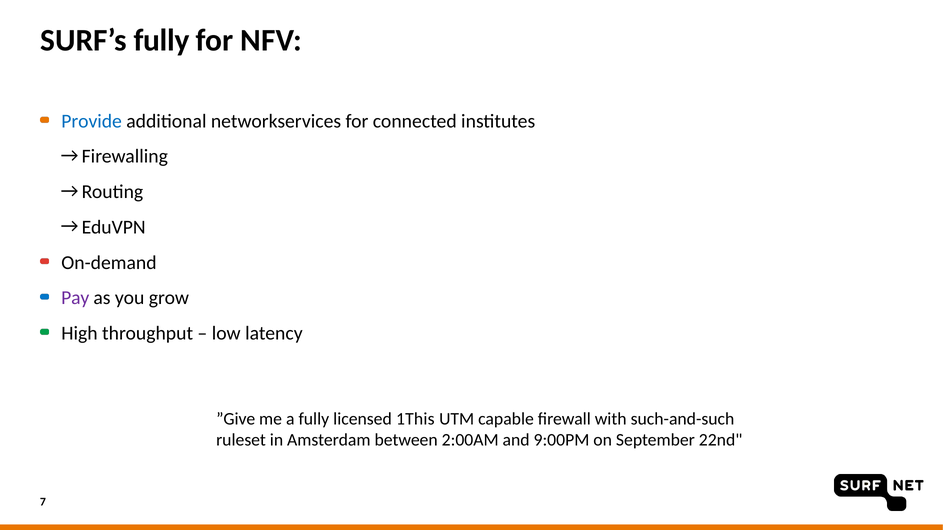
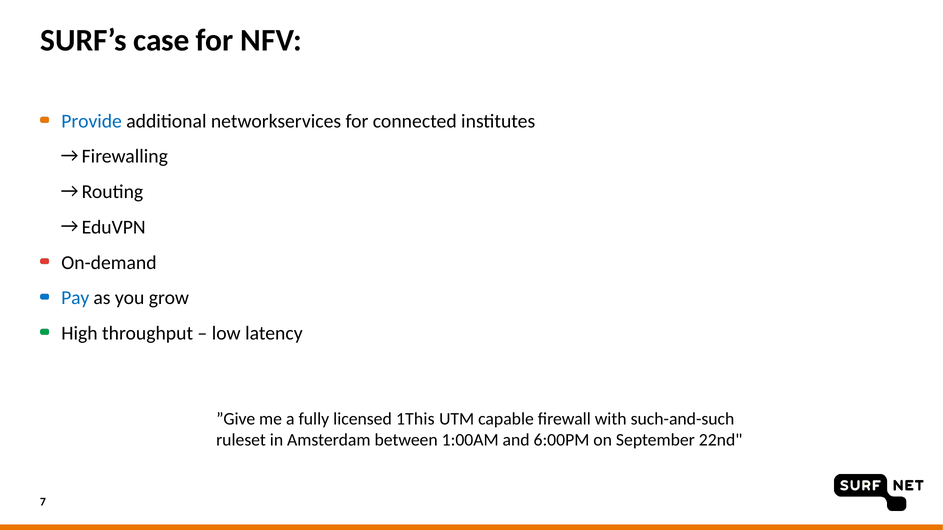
SURF’s fully: fully -> case
Pay colour: purple -> blue
2:00AM: 2:00AM -> 1:00AM
9:00PM: 9:00PM -> 6:00PM
